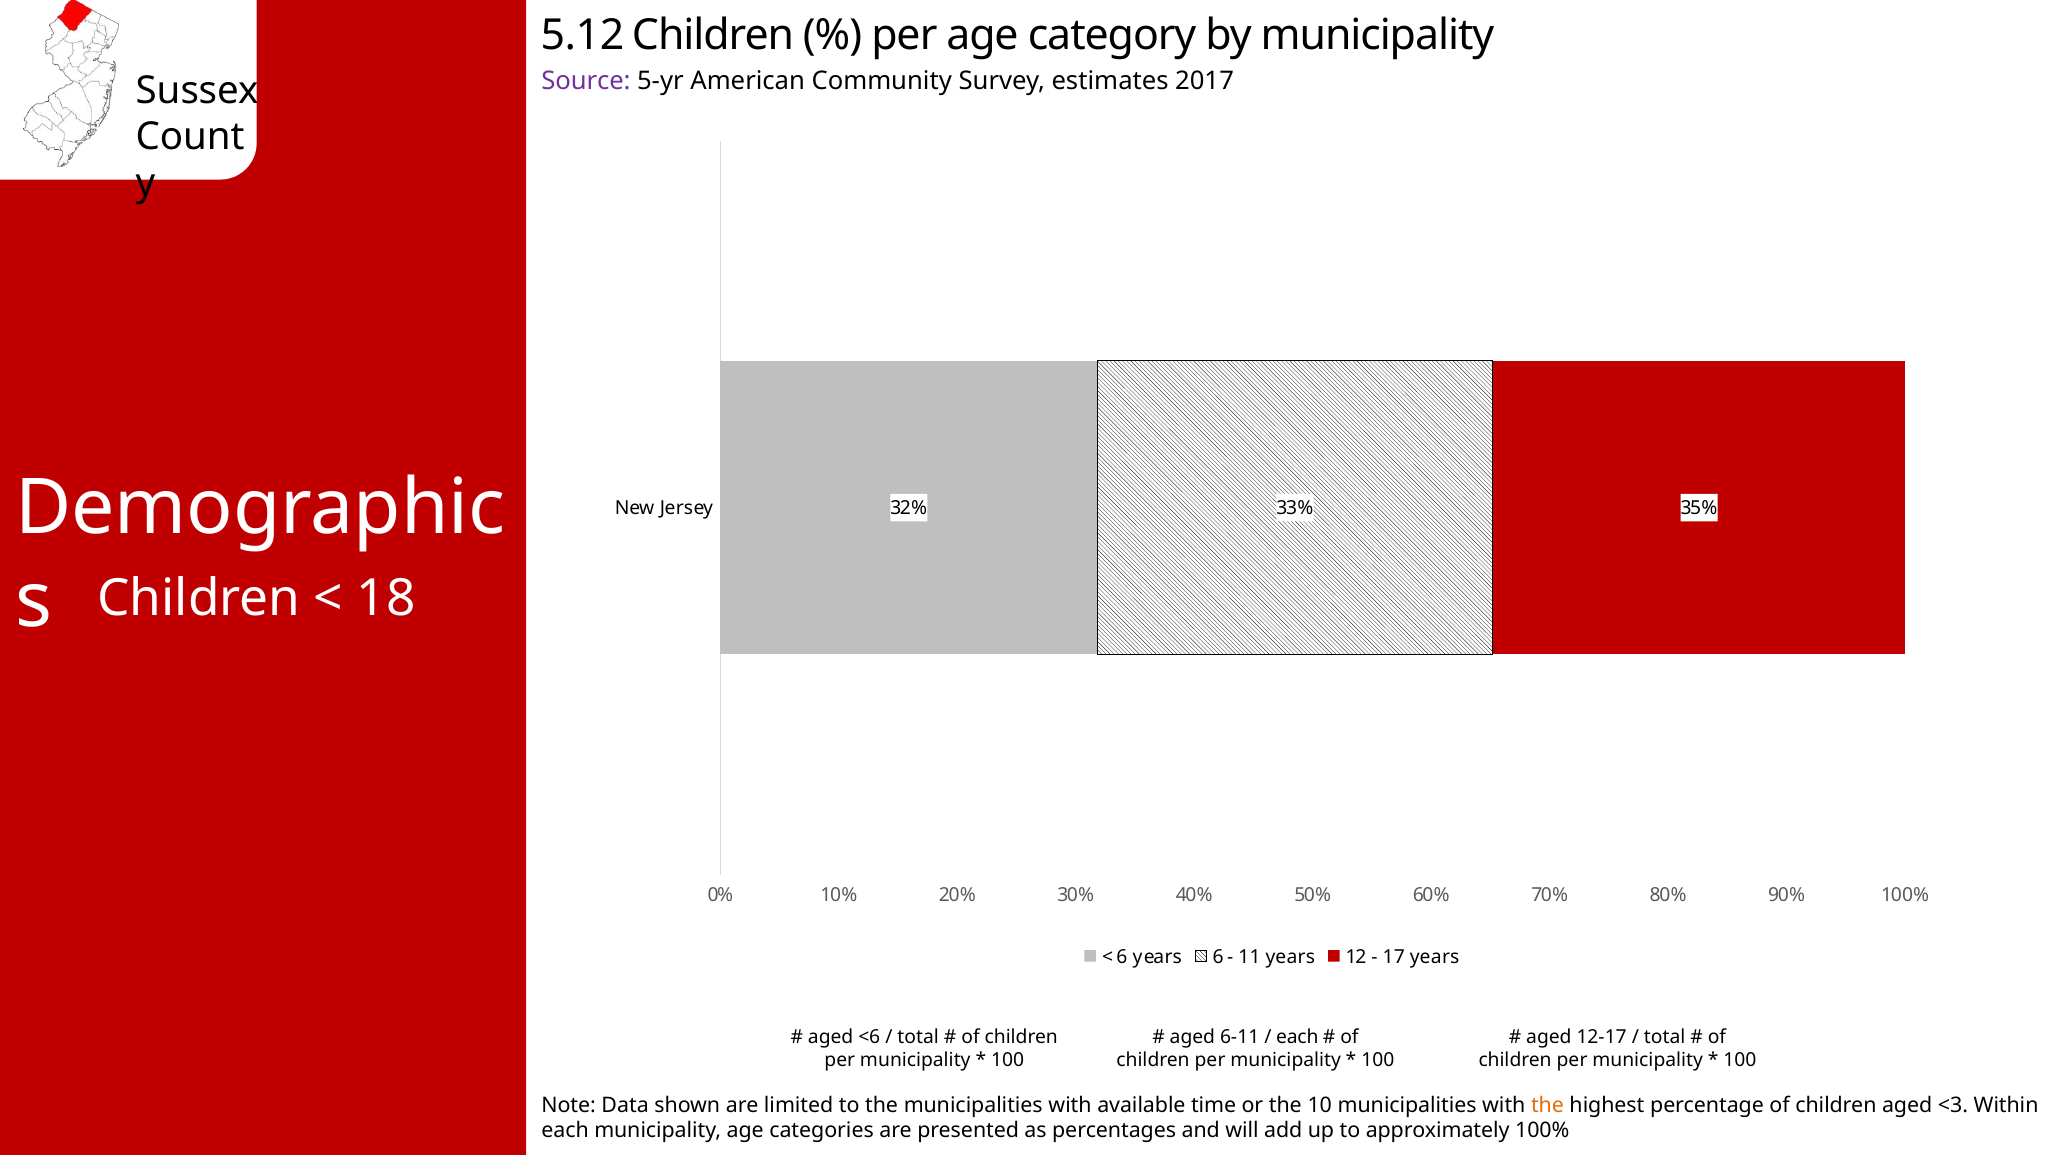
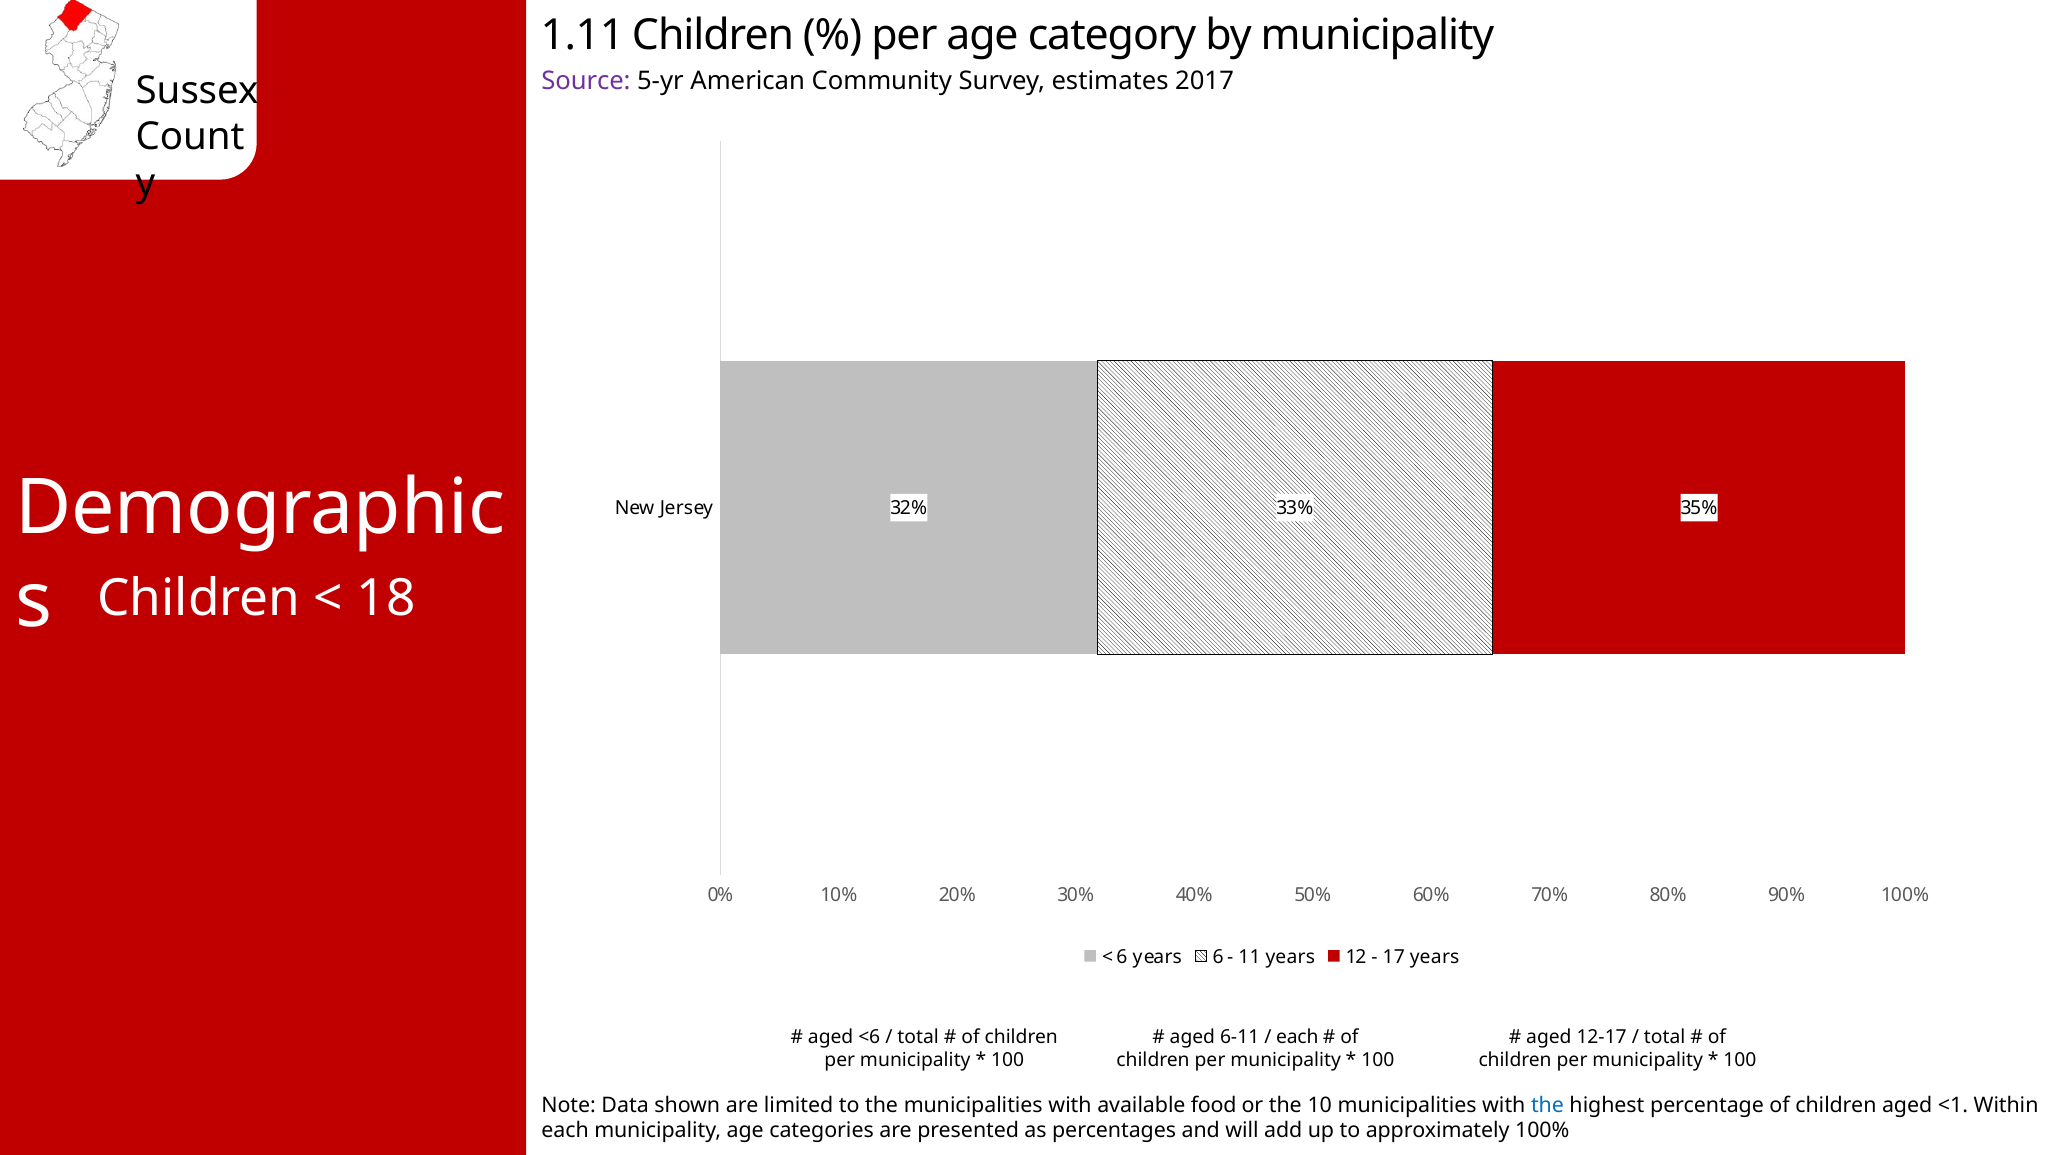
5.12: 5.12 -> 1.11
time: time -> food
the at (1548, 1105) colour: orange -> blue
<3: <3 -> <1
